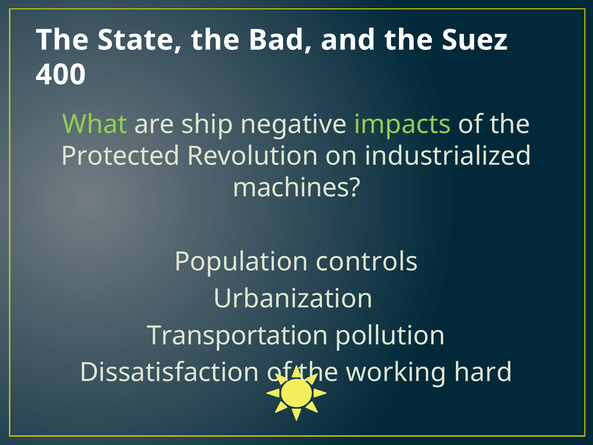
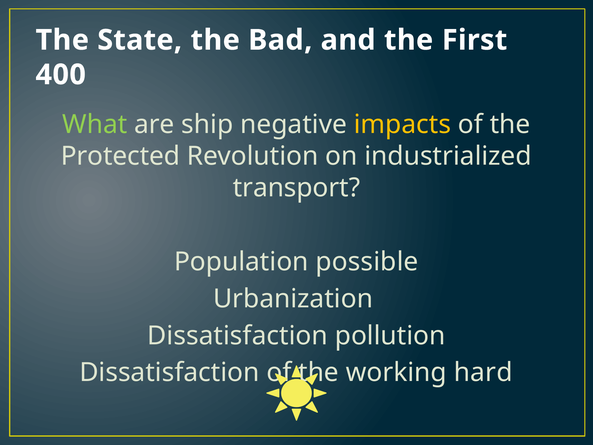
Suez: Suez -> First
impacts colour: light green -> yellow
machines: machines -> transport
controls: controls -> possible
Transportation at (238, 335): Transportation -> Dissatisfaction
